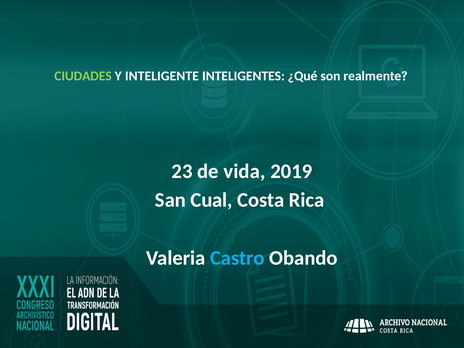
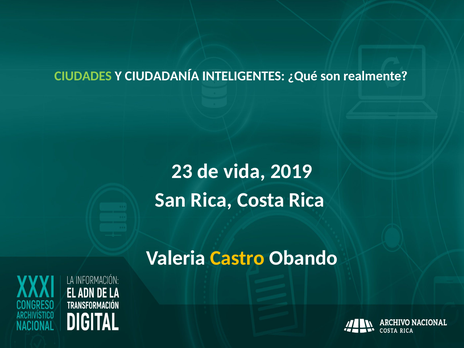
INTELIGENTE: INTELIGENTE -> CIUDADANÍA
San Cual: Cual -> Rica
Castro colour: light blue -> yellow
